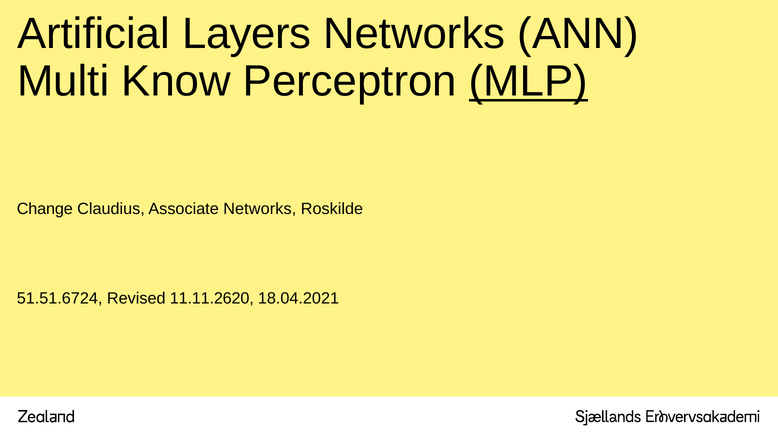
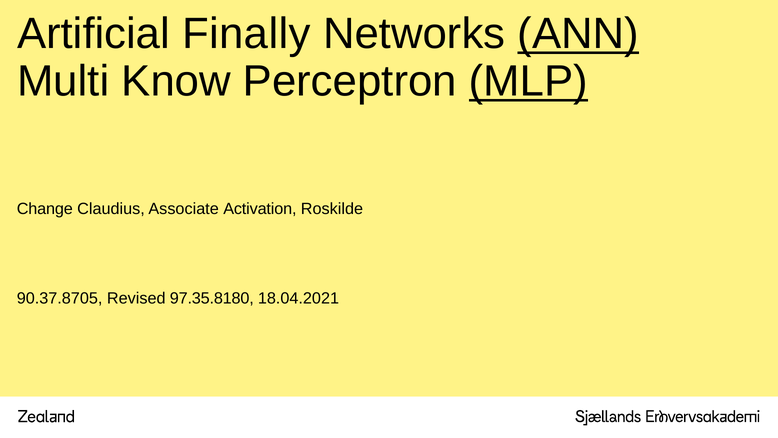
Layers: Layers -> Finally
ANN underline: none -> present
Associate Networks: Networks -> Activation
51.51.6724: 51.51.6724 -> 90.37.8705
11.11.2620: 11.11.2620 -> 97.35.8180
